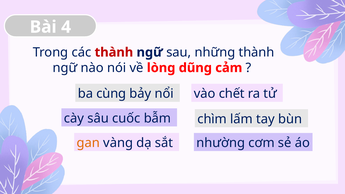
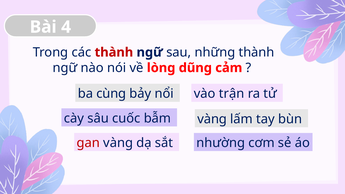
chết: chết -> trận
chìm at (212, 119): chìm -> vàng
gan colour: orange -> red
